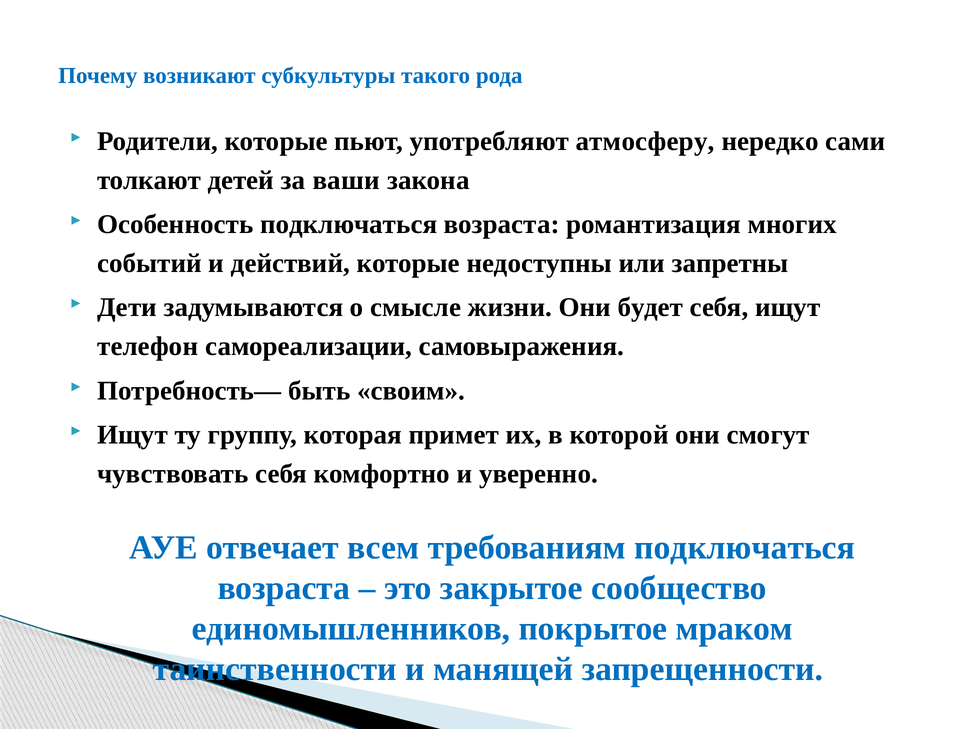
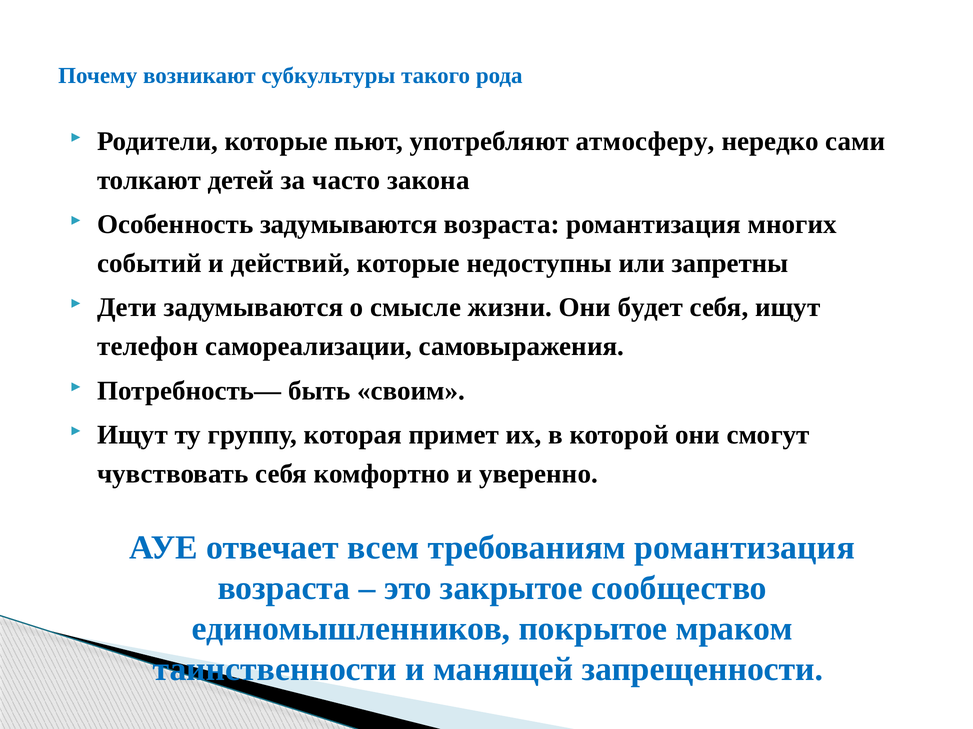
ваши: ваши -> часто
Особенность подключаться: подключаться -> задумываются
требованиям подключаться: подключаться -> романтизация
